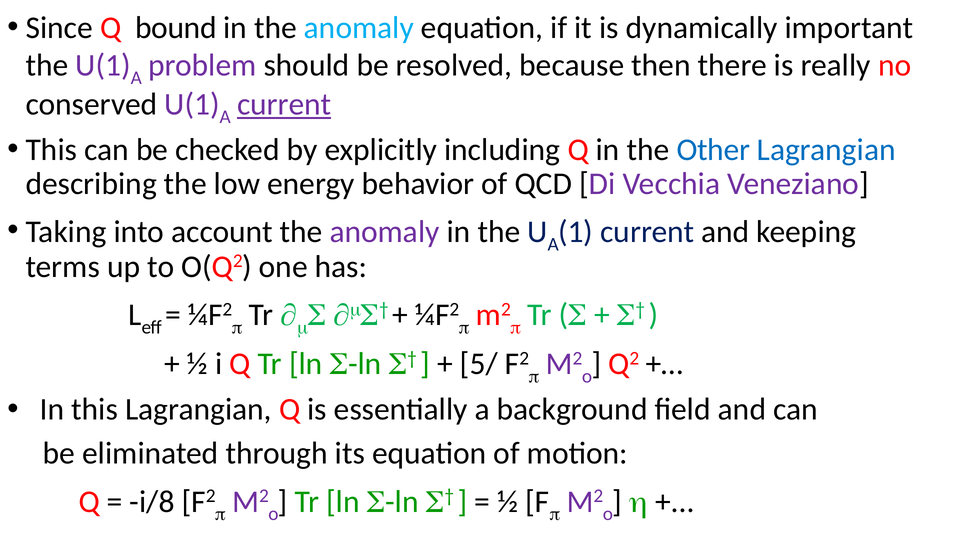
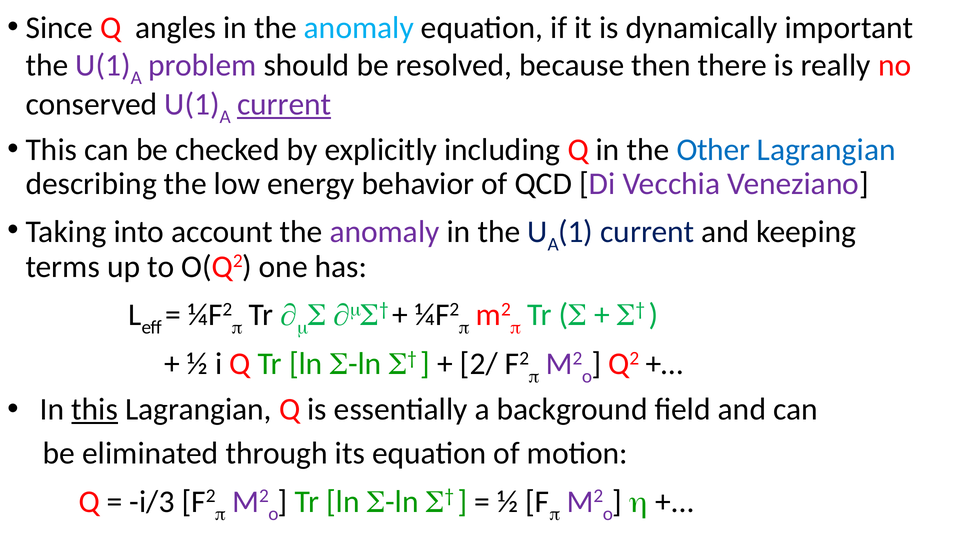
bound: bound -> angles
5/: 5/ -> 2/
this at (95, 409) underline: none -> present
i/8: i/8 -> i/3
